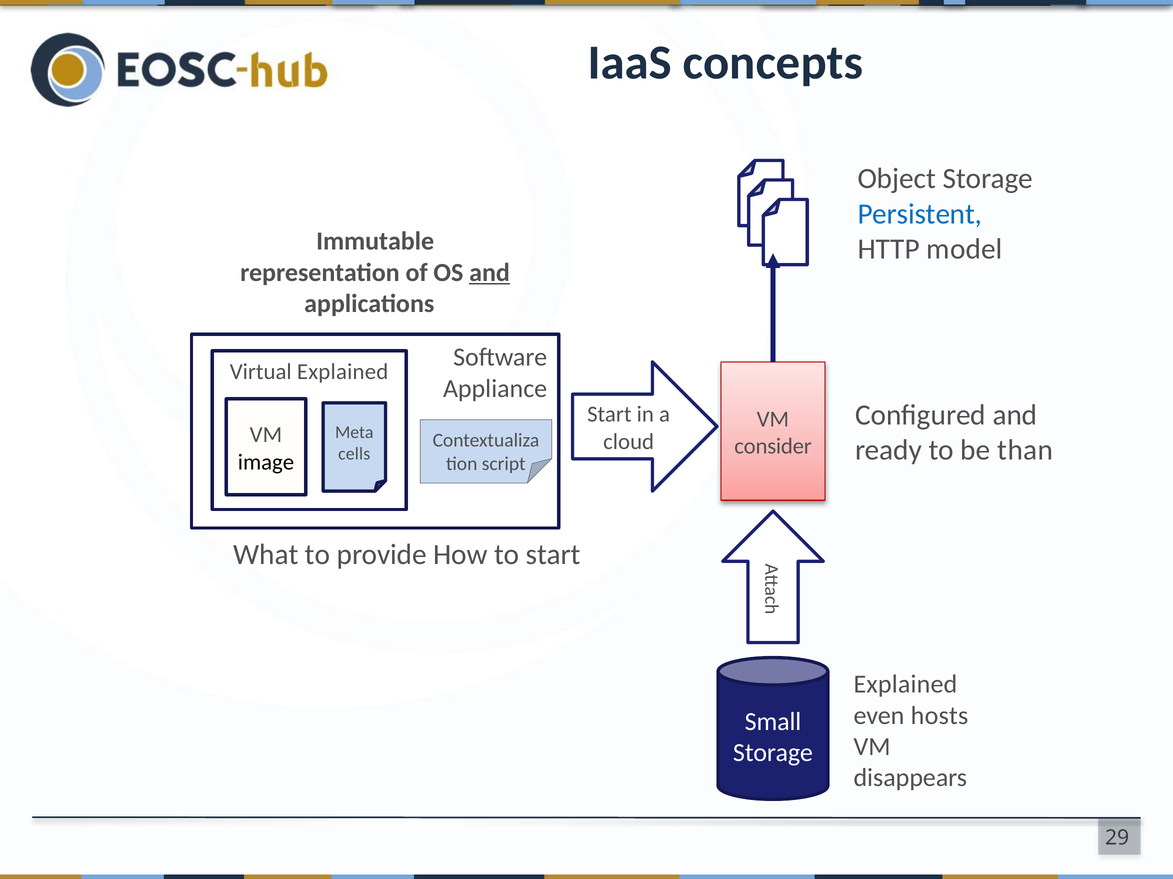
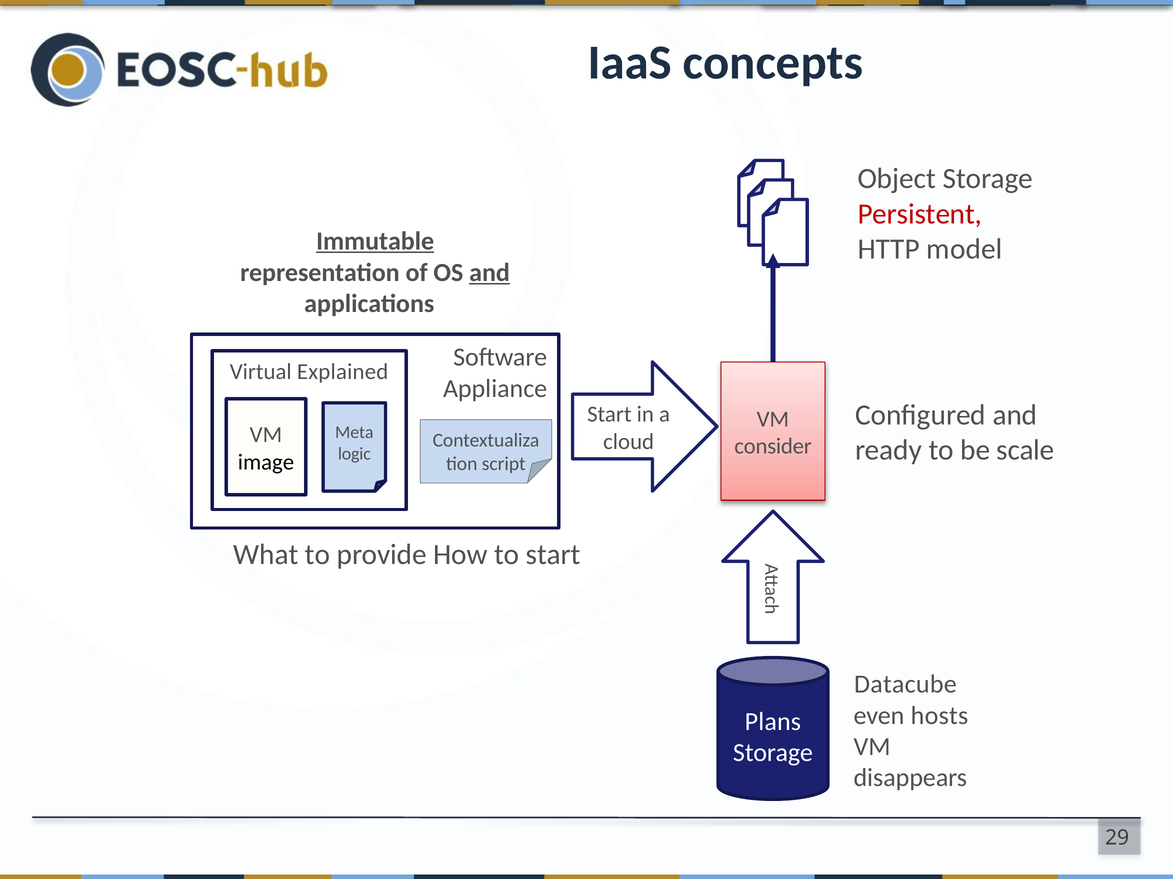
Persistent colour: blue -> red
Immutable underline: none -> present
than: than -> scale
cells: cells -> logic
Explained at (905, 685): Explained -> Datacube
Small: Small -> Plans
